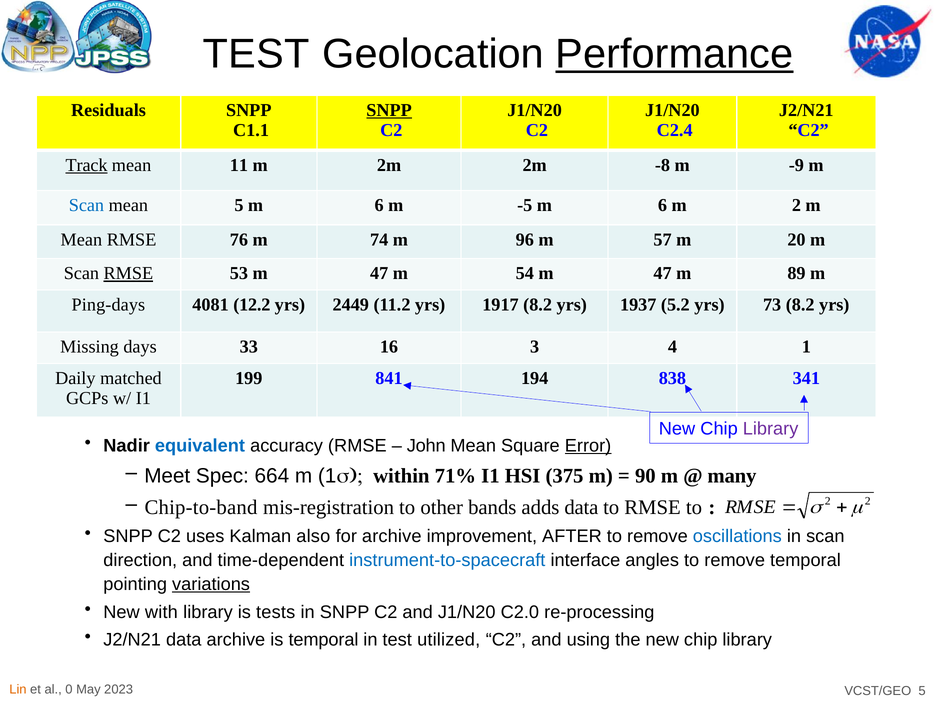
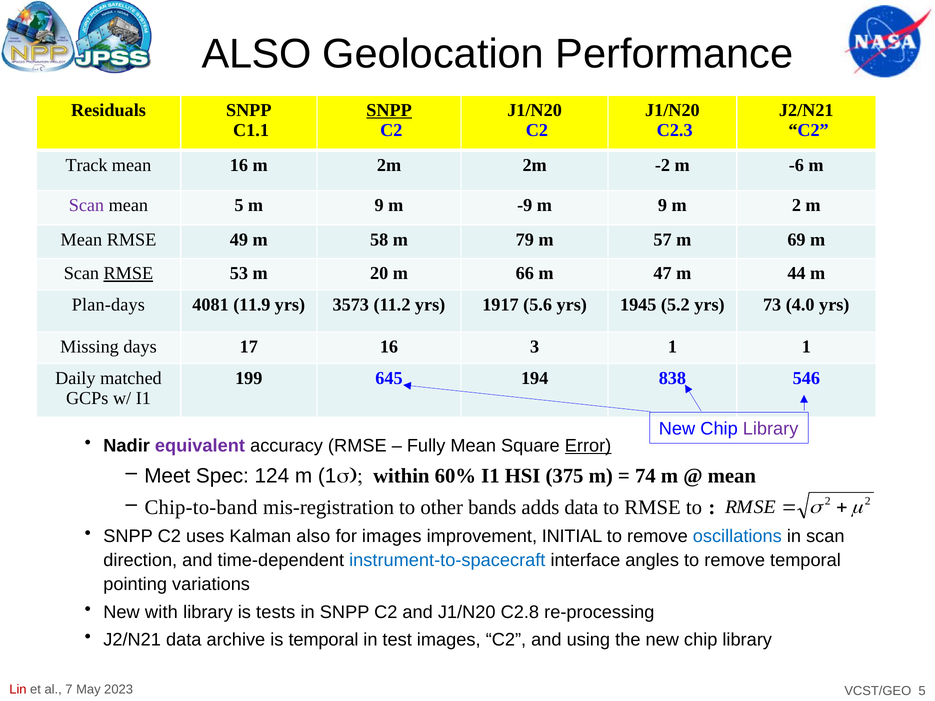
TEST at (256, 54): TEST -> ALSO
Performance underline: present -> none
C2.4: C2.4 -> C2.3
Track underline: present -> none
mean 11: 11 -> 16
-8: -8 -> -2
-9: -9 -> -6
Scan at (86, 205) colour: blue -> purple
5 m 6: 6 -> 9
-5: -5 -> -9
6 at (663, 205): 6 -> 9
76: 76 -> 49
74: 74 -> 58
96: 96 -> 79
20: 20 -> 69
53 m 47: 47 -> 20
54: 54 -> 66
89: 89 -> 44
Ping-days: Ping-days -> Plan-days
12.2: 12.2 -> 11.9
2449: 2449 -> 3573
1917 8.2: 8.2 -> 5.6
1937: 1937 -> 1945
73 8.2: 8.2 -> 4.0
33: 33 -> 17
3 4: 4 -> 1
841: 841 -> 645
341: 341 -> 546
equivalent colour: blue -> purple
John: John -> Fully
664: 664 -> 124
71%: 71% -> 60%
90: 90 -> 74
many at (732, 476): many -> mean
for archive: archive -> images
AFTER: AFTER -> INITIAL
variations underline: present -> none
C2.0: C2.0 -> C2.8
test utilized: utilized -> images
Lin colour: orange -> red
0: 0 -> 7
